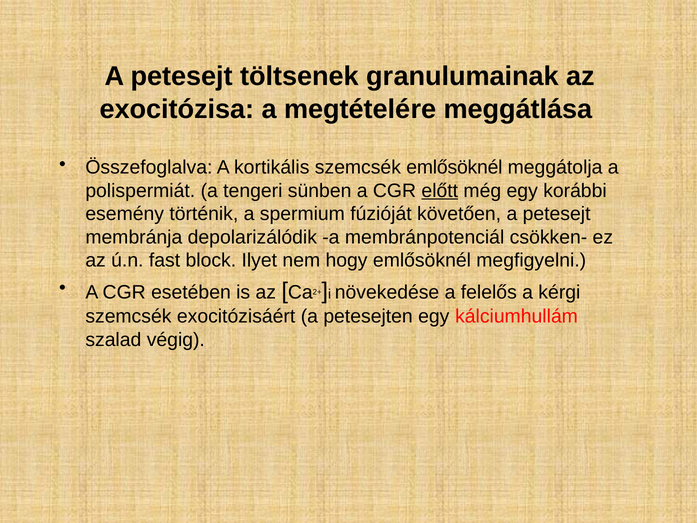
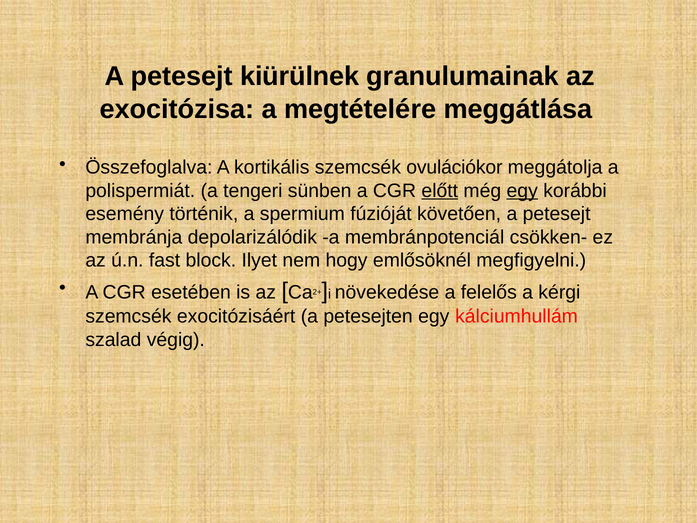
töltsenek: töltsenek -> kiürülnek
szemcsék emlősöknél: emlősöknél -> ovulációkor
egy at (522, 191) underline: none -> present
